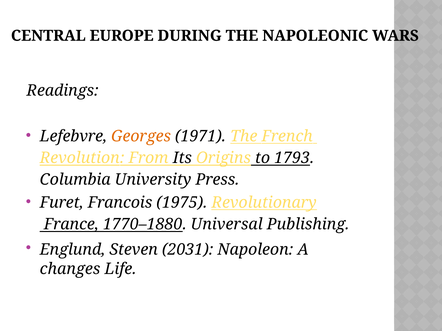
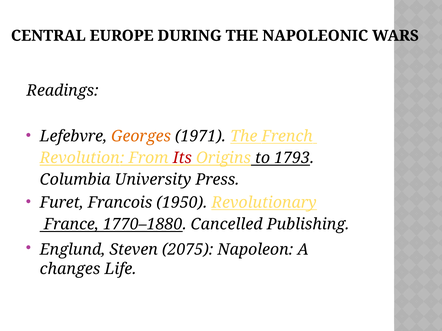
Its colour: black -> red
1975: 1975 -> 1950
Universal: Universal -> Cancelled
2031: 2031 -> 2075
